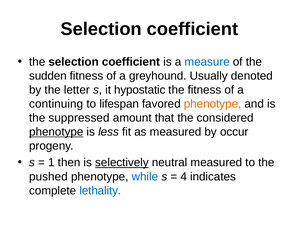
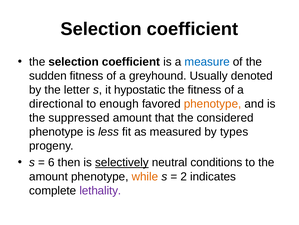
continuing: continuing -> directional
lifespan: lifespan -> enough
phenotype at (56, 131) underline: present -> none
occur: occur -> types
1: 1 -> 6
neutral measured: measured -> conditions
pushed at (48, 176): pushed -> amount
while colour: blue -> orange
4: 4 -> 2
lethality colour: blue -> purple
